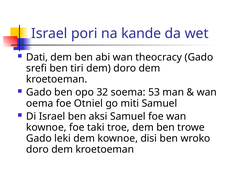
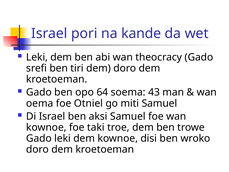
Dati at (37, 57): Dati -> Leki
32: 32 -> 64
53: 53 -> 43
